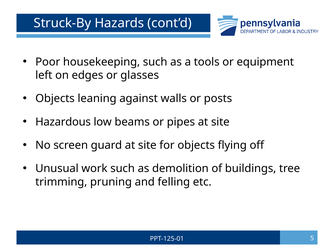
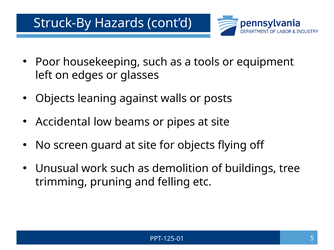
Hazardous: Hazardous -> Accidental
